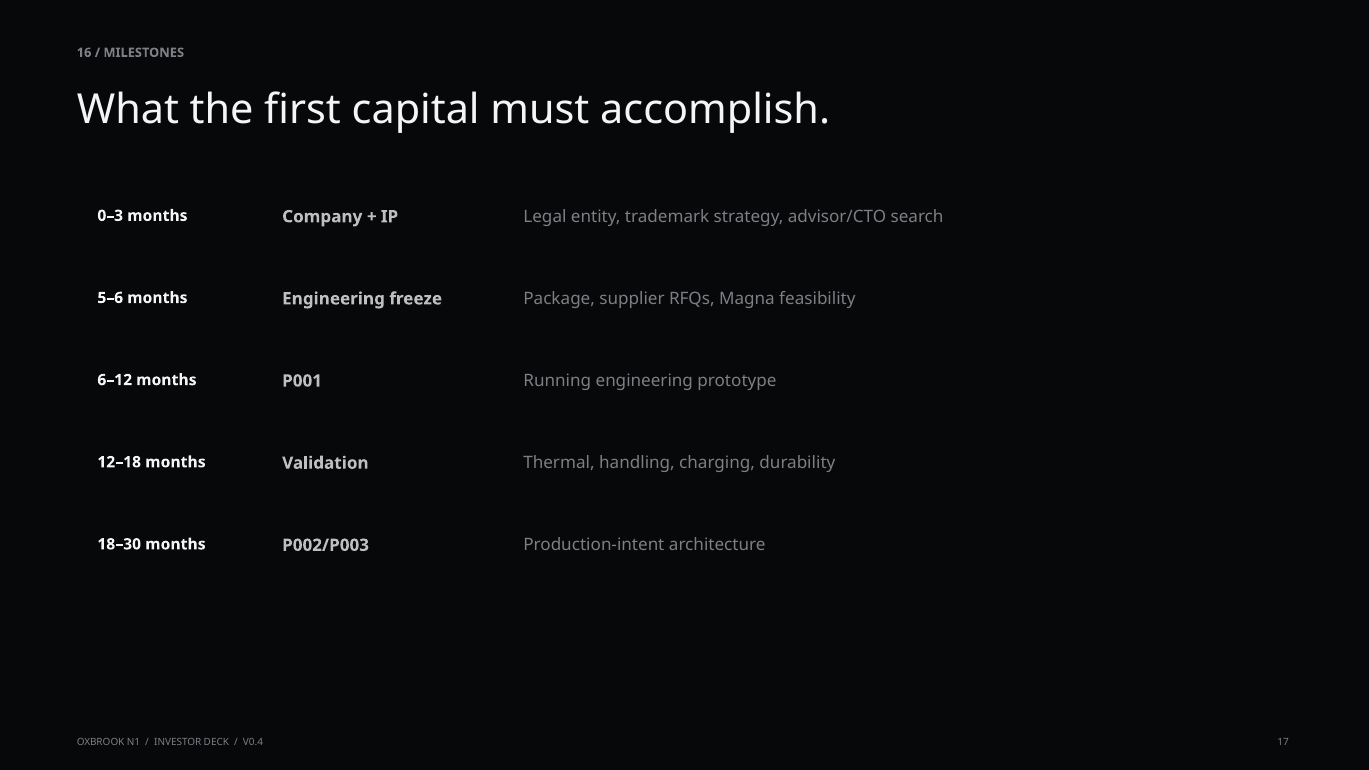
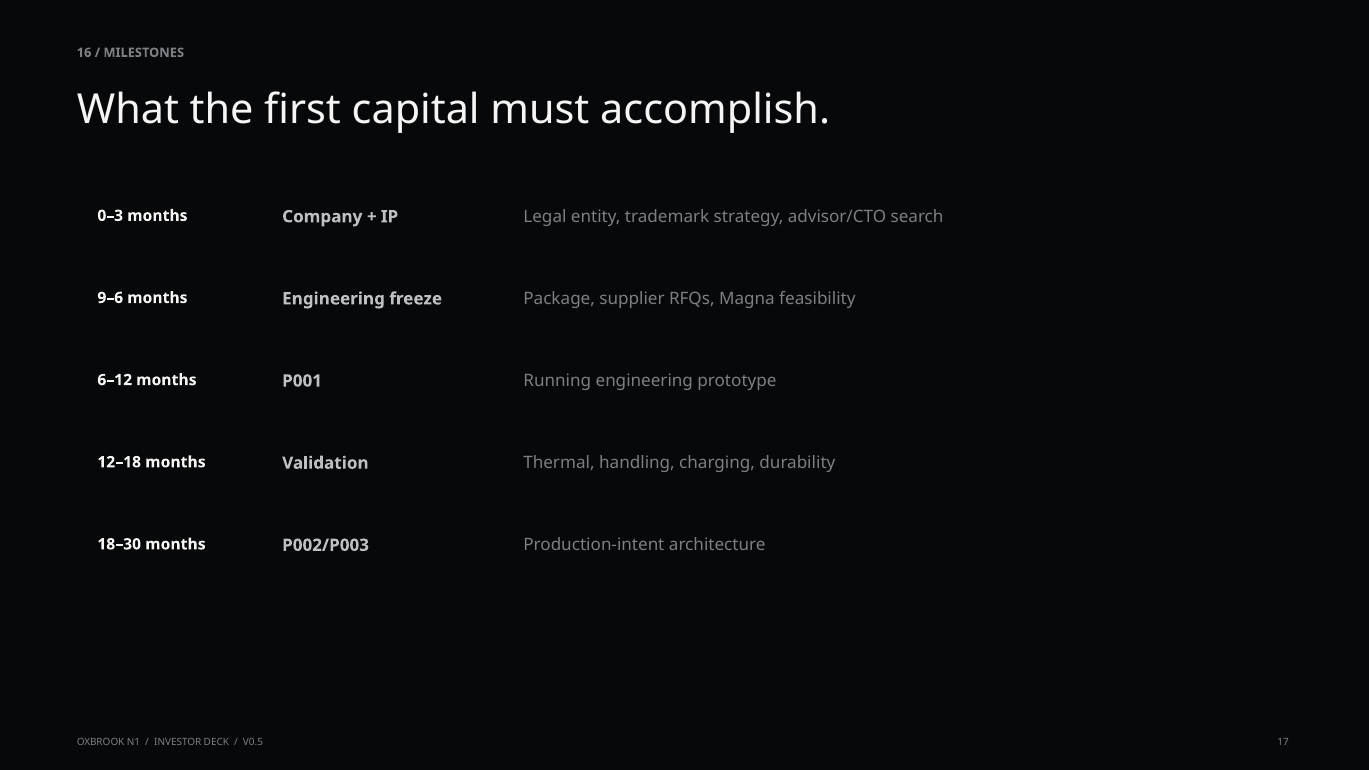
5–6: 5–6 -> 9–6
V0.4: V0.4 -> V0.5
